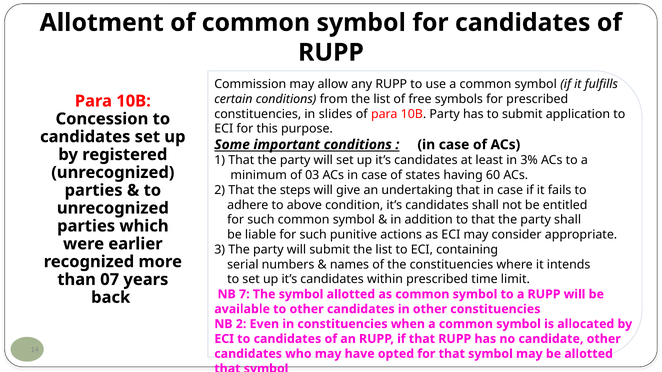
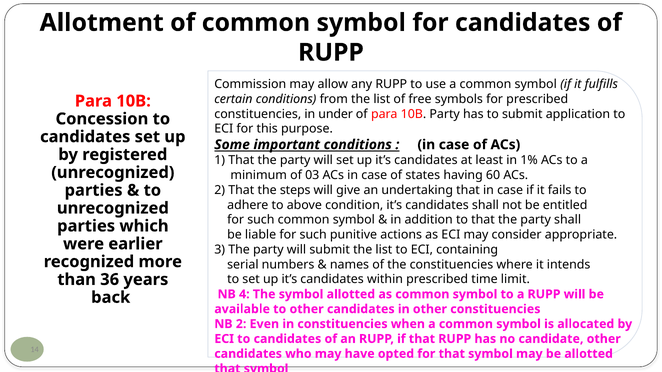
slides: slides -> under
3%: 3% -> 1%
07: 07 -> 36
7: 7 -> 4
